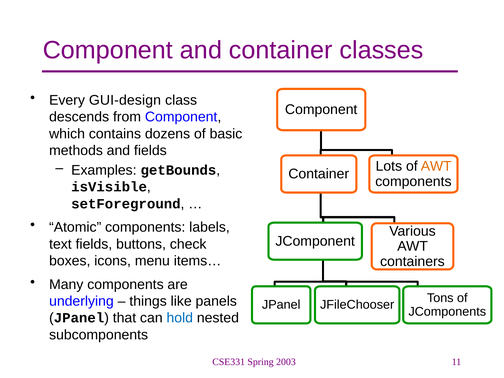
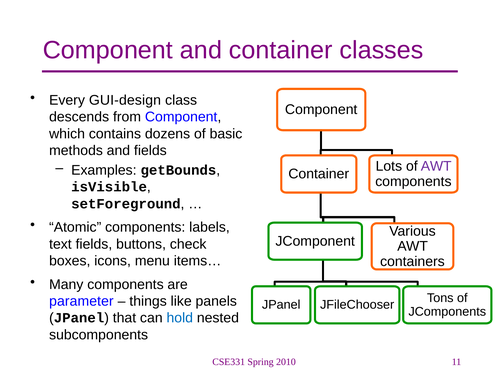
AWT at (436, 166) colour: orange -> purple
underlying: underlying -> parameter
2003: 2003 -> 2010
